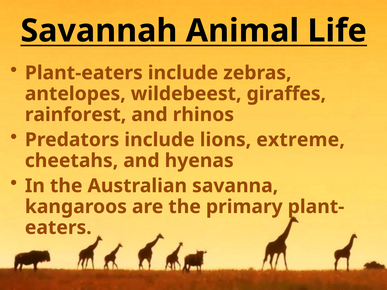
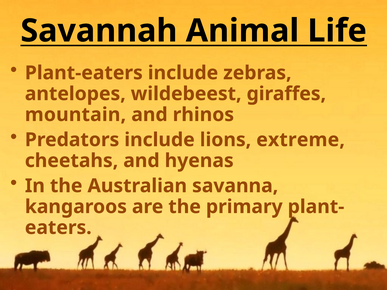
rainforest: rainforest -> mountain
